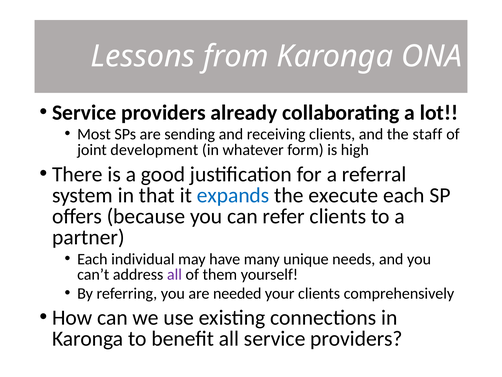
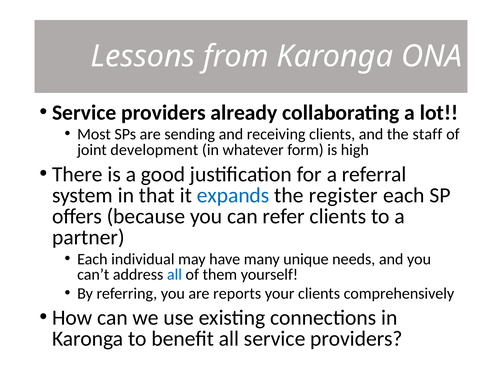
execute: execute -> register
all at (174, 274) colour: purple -> blue
needed: needed -> reports
